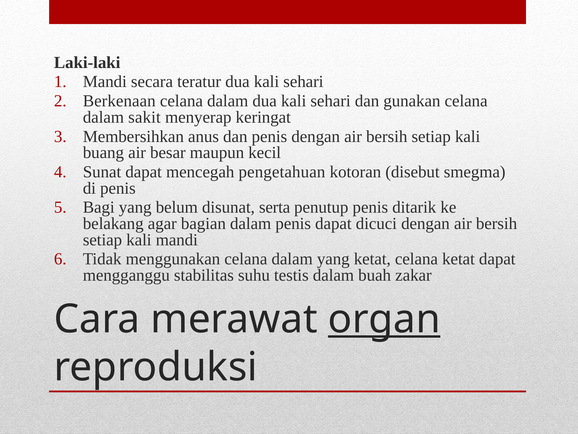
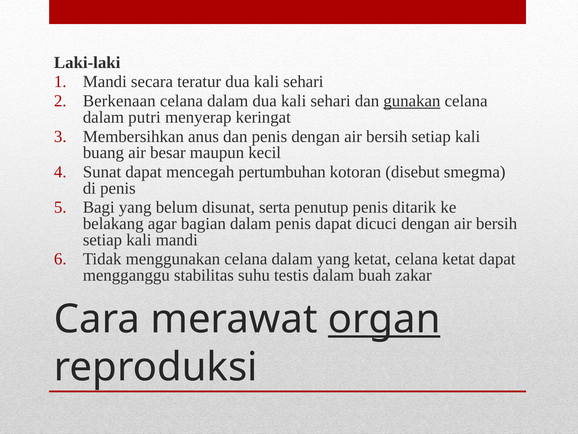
gunakan underline: none -> present
sakit: sakit -> putri
pengetahuan: pengetahuan -> pertumbuhan
